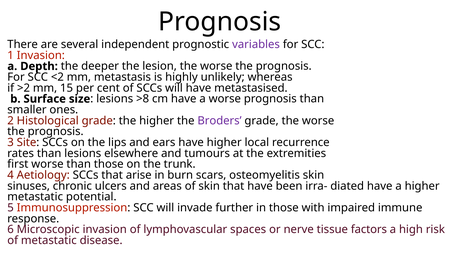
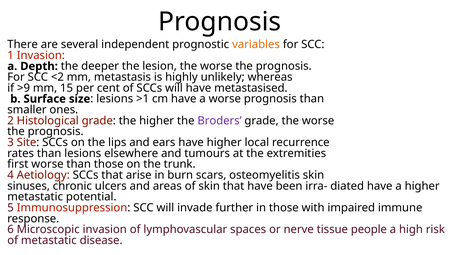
variables colour: purple -> orange
>2: >2 -> >9
>8: >8 -> >1
factors: factors -> people
